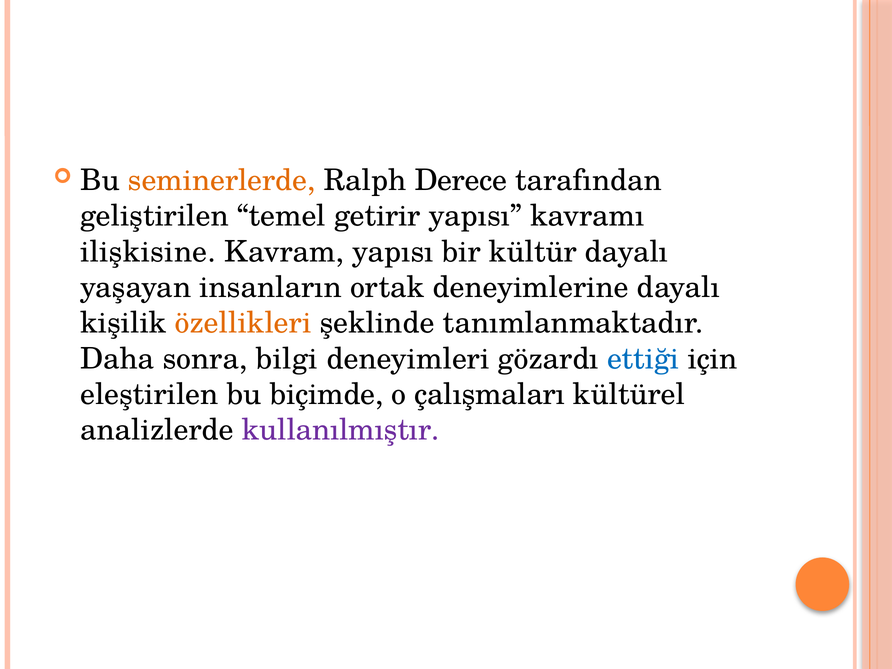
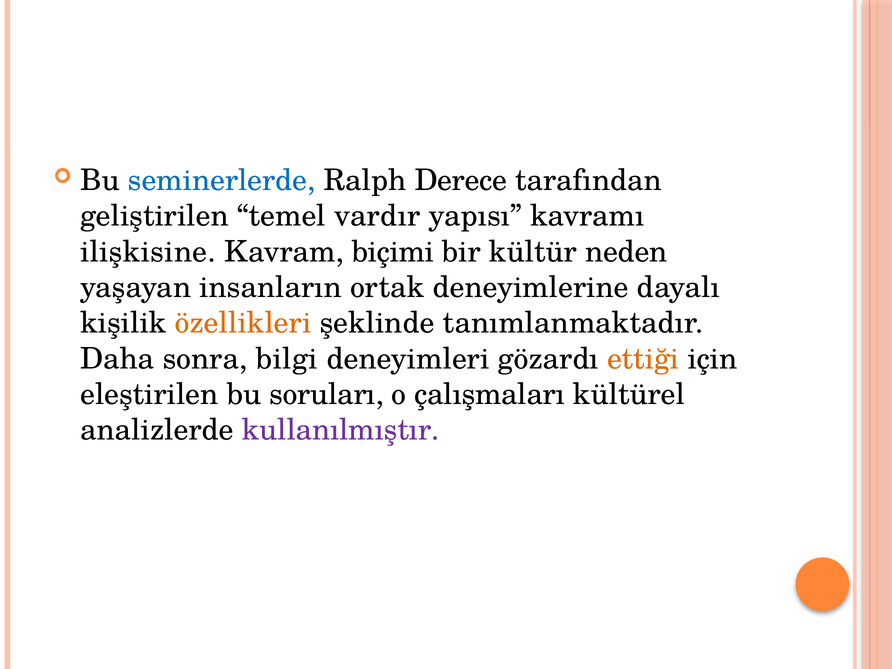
seminerlerde colour: orange -> blue
getirir: getirir -> vardır
Kavram yapısı: yapısı -> biçimi
kültür dayalı: dayalı -> neden
ettiği colour: blue -> orange
biçimde: biçimde -> soruları
